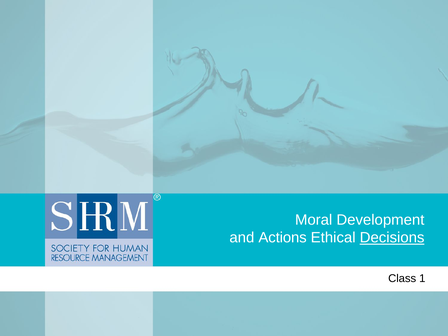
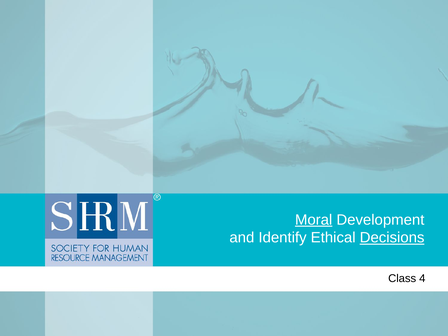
Moral underline: none -> present
Actions: Actions -> Identify
1: 1 -> 4
